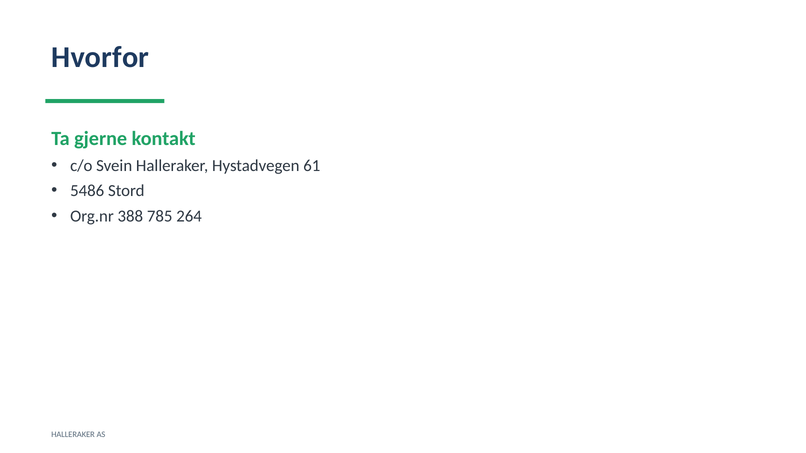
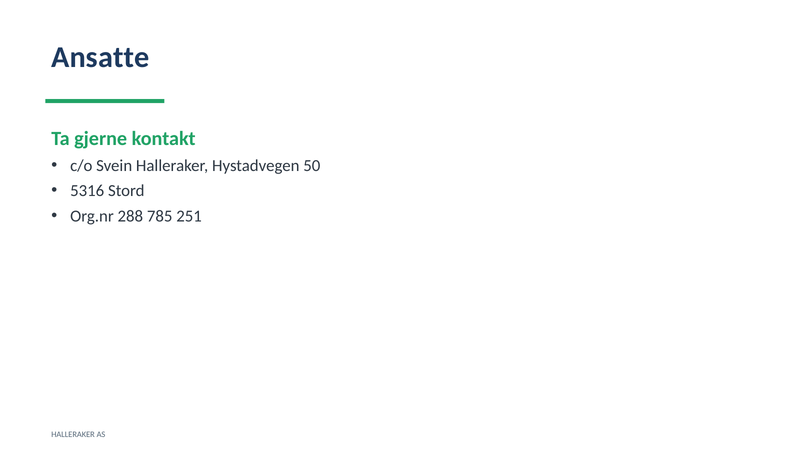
Hvorfor: Hvorfor -> Ansatte
61: 61 -> 50
5486: 5486 -> 5316
388: 388 -> 288
264: 264 -> 251
